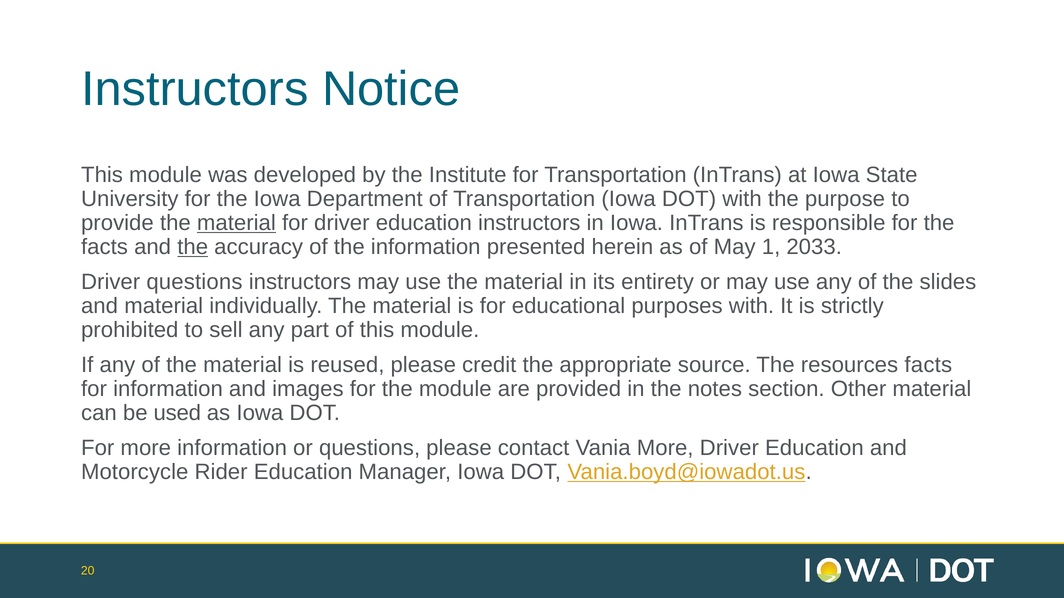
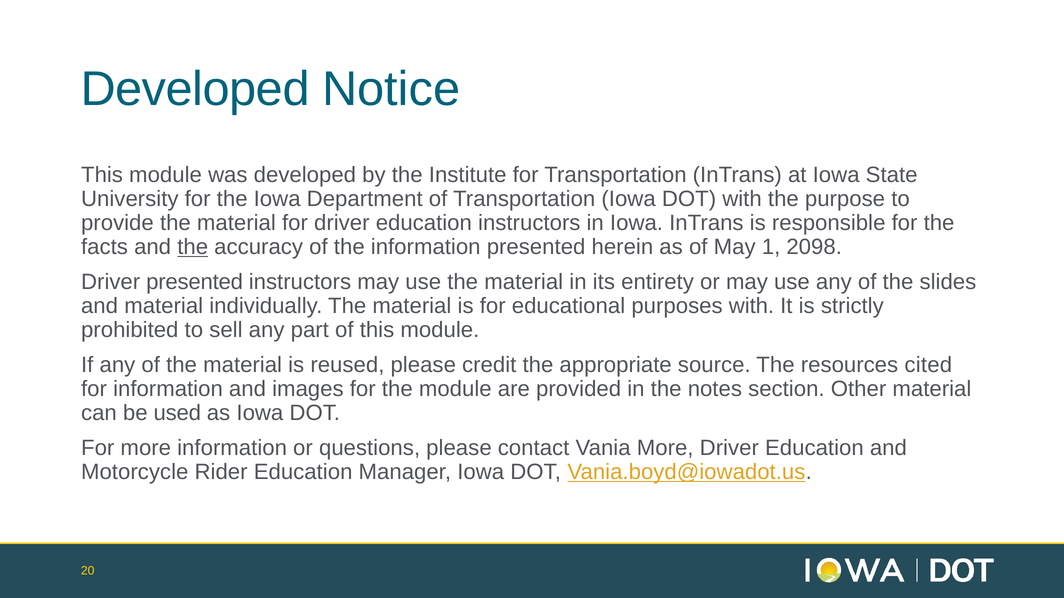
Instructors at (195, 89): Instructors -> Developed
material at (236, 223) underline: present -> none
2033: 2033 -> 2098
Driver questions: questions -> presented
resources facts: facts -> cited
